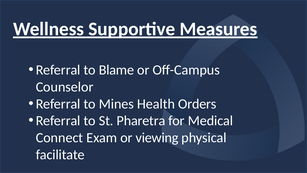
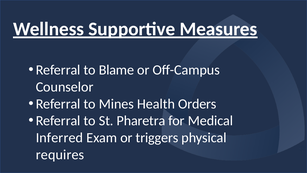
Connect: Connect -> Inferred
viewing: viewing -> triggers
facilitate: facilitate -> requires
